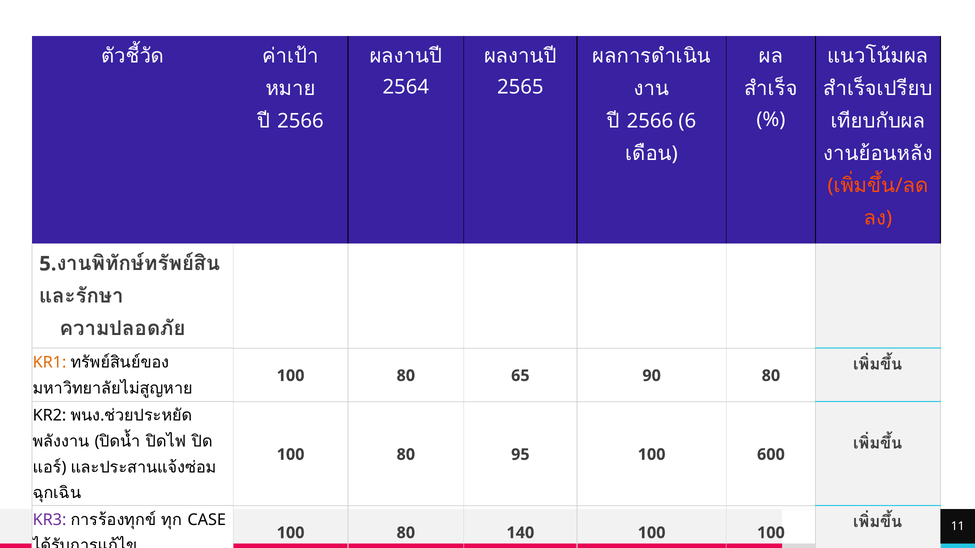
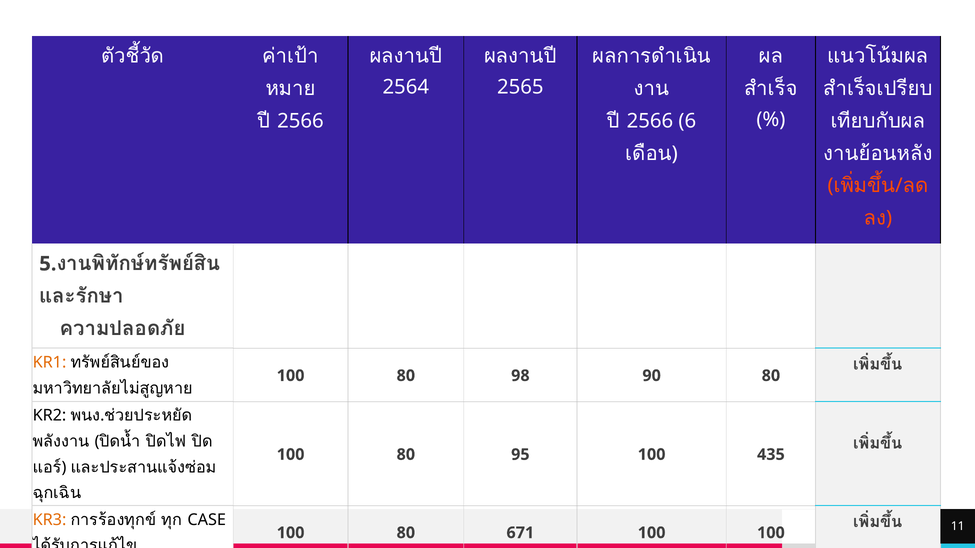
65: 65 -> 98
600: 600 -> 435
KR3 colour: purple -> orange
140: 140 -> 671
